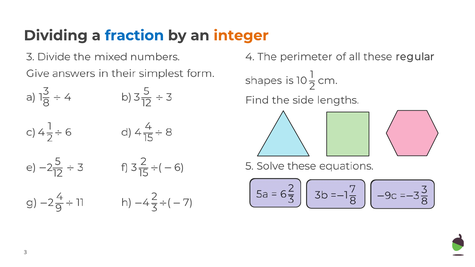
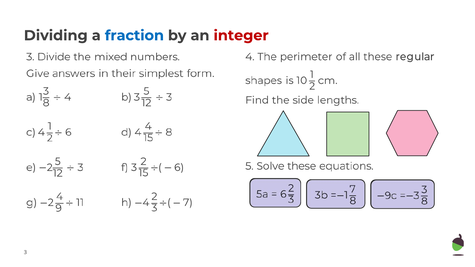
integer colour: orange -> red
